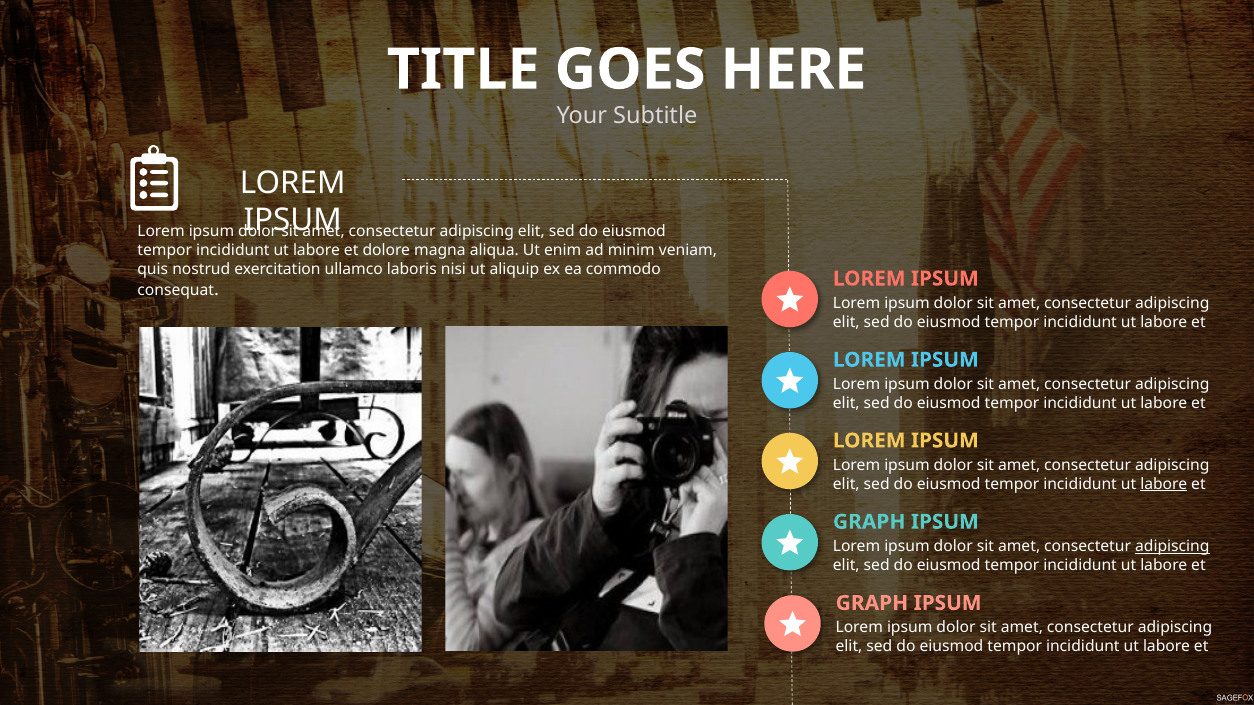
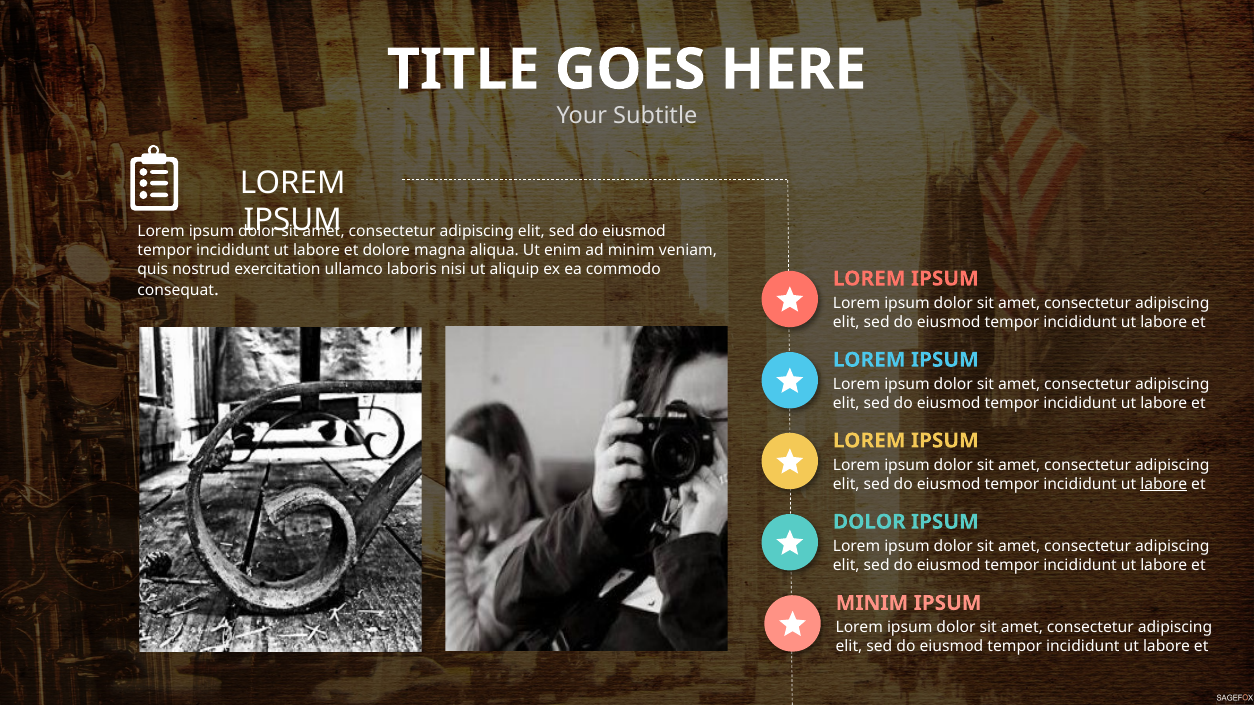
GRAPH at (869, 522): GRAPH -> DOLOR
adipiscing at (1172, 547) underline: present -> none
GRAPH at (872, 603): GRAPH -> MINIM
